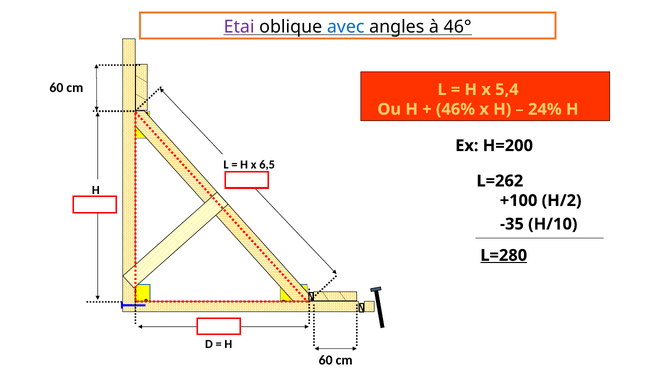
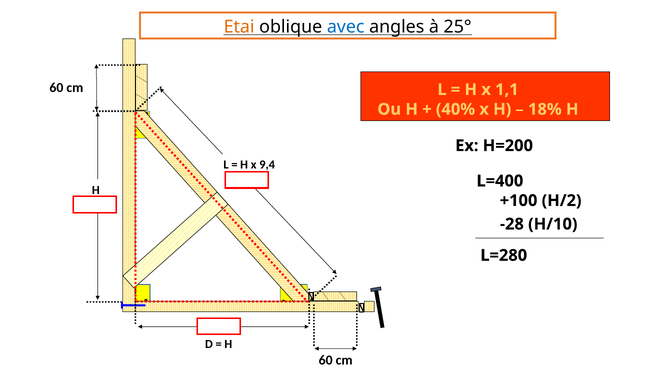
Etai colour: purple -> orange
46°: 46° -> 25°
5,4: 5,4 -> 1,1
46%: 46% -> 40%
24%: 24% -> 18%
6,5: 6,5 -> 9,4
L=262: L=262 -> L=400
-35: -35 -> -28
L=280 underline: present -> none
